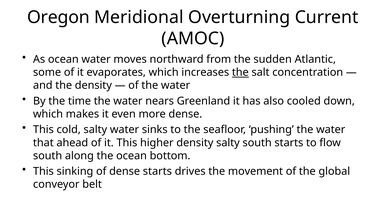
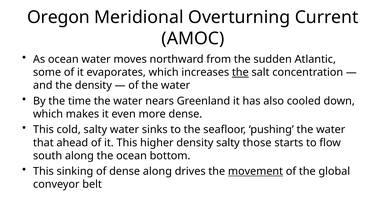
salty south: south -> those
dense starts: starts -> along
movement underline: none -> present
